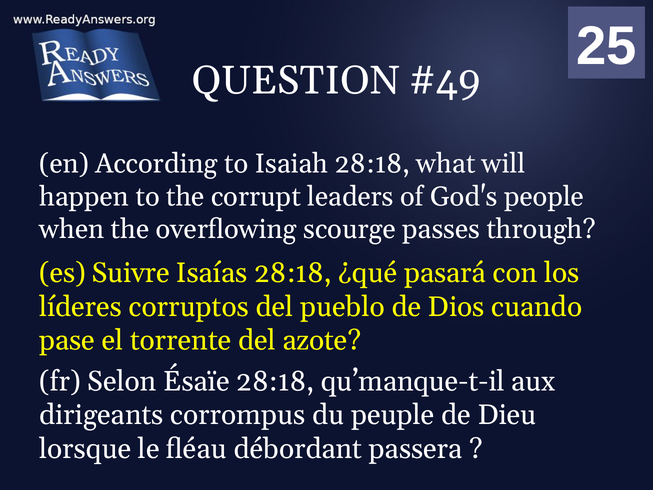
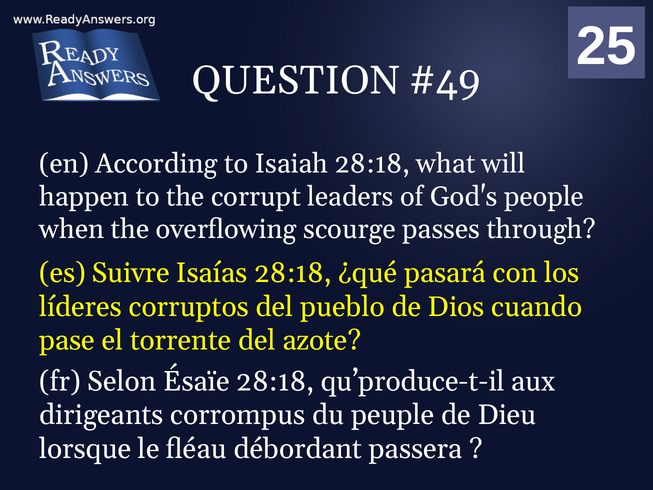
qu’manque-t-il: qu’manque-t-il -> qu’produce-t-il
